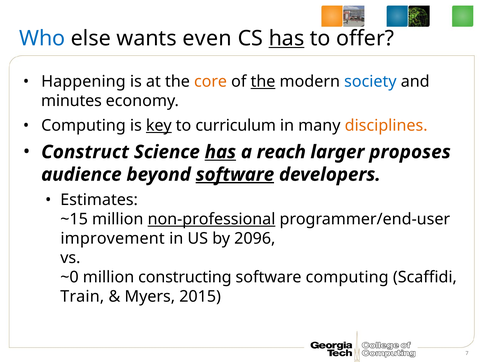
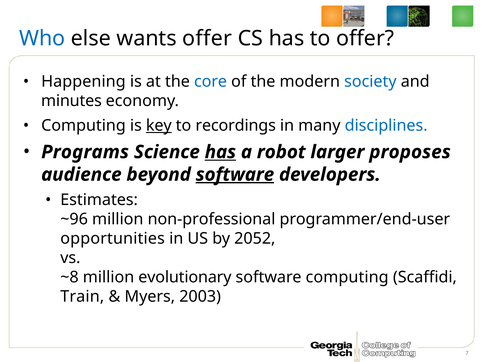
wants even: even -> offer
has at (286, 38) underline: present -> none
core colour: orange -> blue
the at (263, 82) underline: present -> none
curriculum: curriculum -> recordings
disciplines colour: orange -> blue
Construct: Construct -> Programs
reach: reach -> robot
~15: ~15 -> ~96
non-professional underline: present -> none
improvement: improvement -> opportunities
2096: 2096 -> 2052
~0: ~0 -> ~8
constructing: constructing -> evolutionary
2015: 2015 -> 2003
